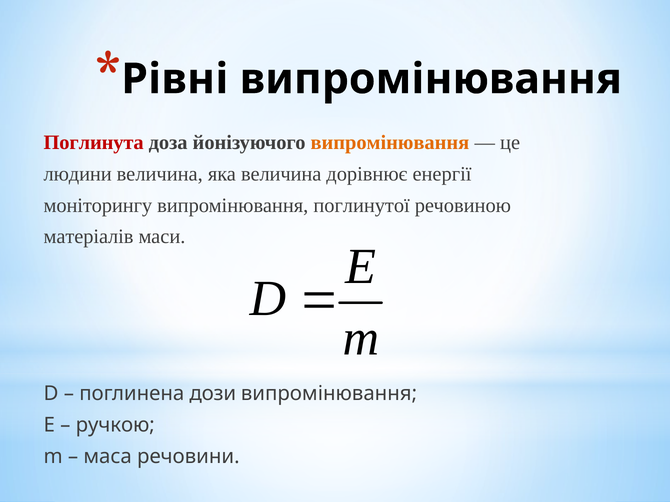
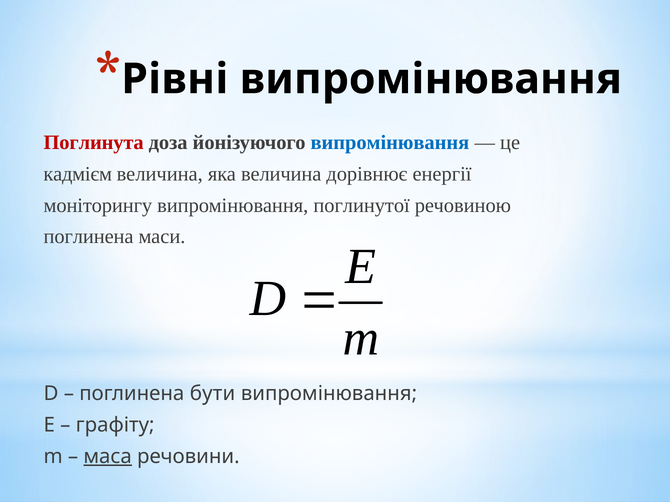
випромінювання at (390, 143) colour: orange -> blue
людини: людини -> кадмієм
матеріалів at (89, 237): матеріалів -> поглинена
дози: дози -> бути
ручкою: ручкою -> графіту
маса underline: none -> present
